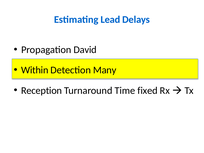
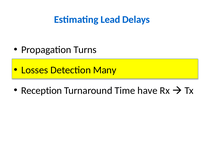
David: David -> Turns
Within: Within -> Losses
fixed: fixed -> have
